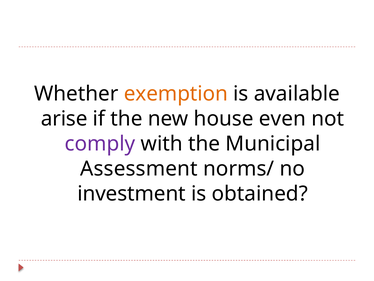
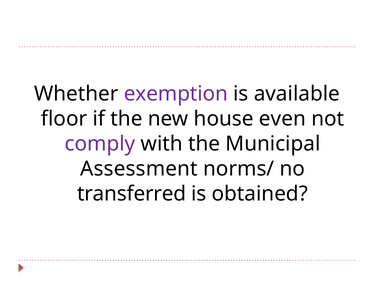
exemption colour: orange -> purple
arise: arise -> floor
investment: investment -> transferred
